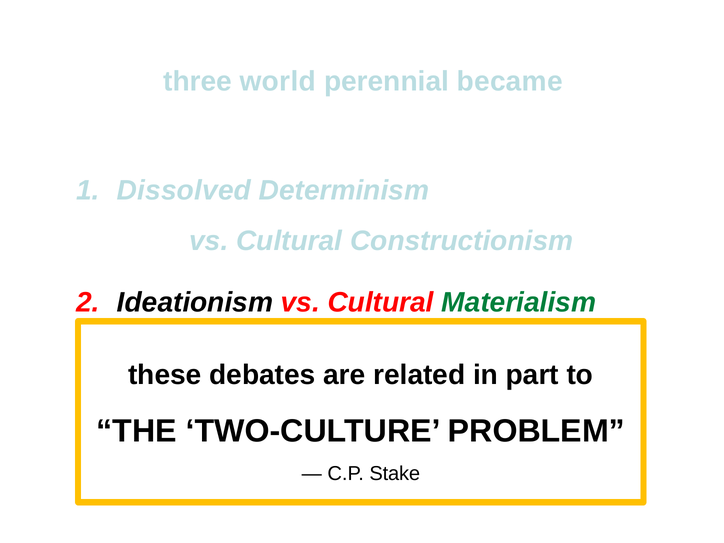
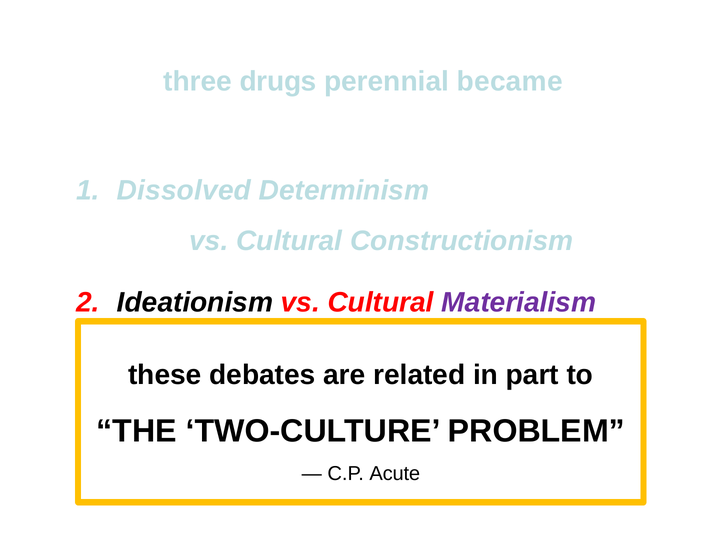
world: world -> drugs
Materialism colour: green -> purple
Stake: Stake -> Acute
